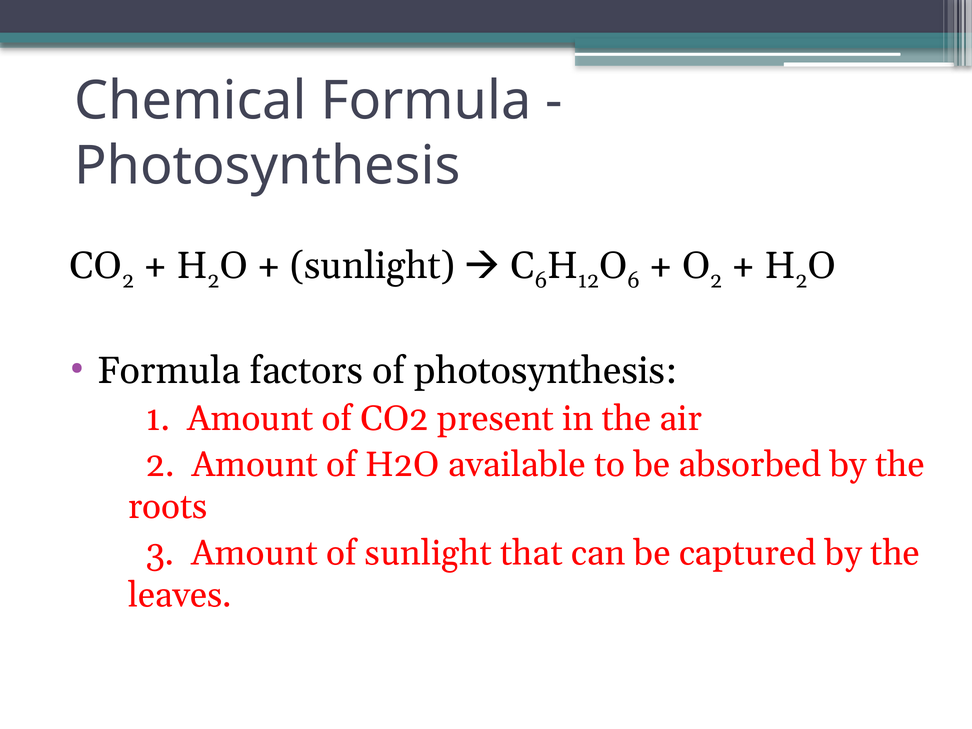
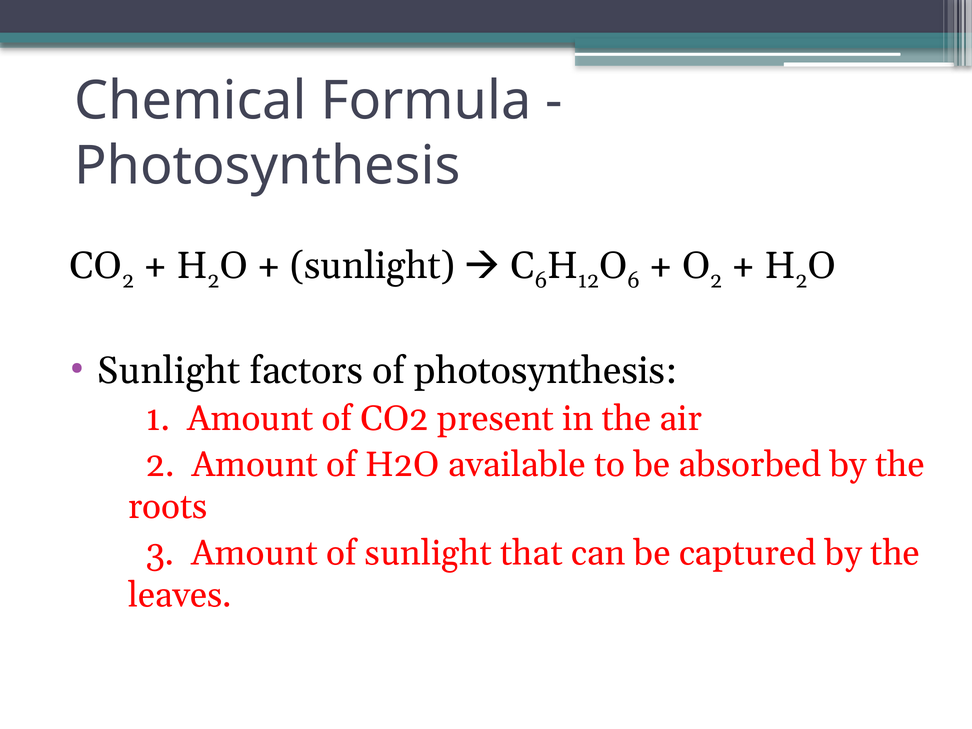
Formula at (169, 371): Formula -> Sunlight
